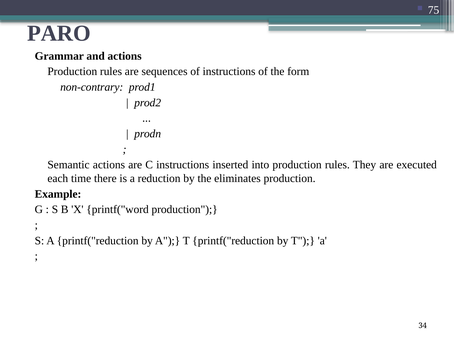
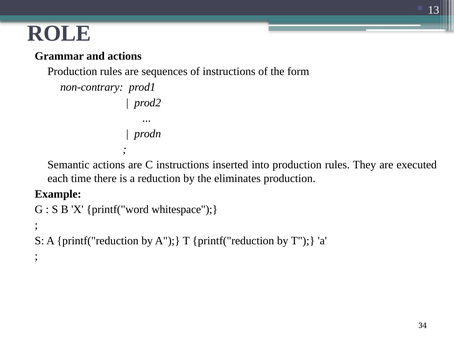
75: 75 -> 13
PARO: PARO -> ROLE
printf("word production: production -> whitespace
